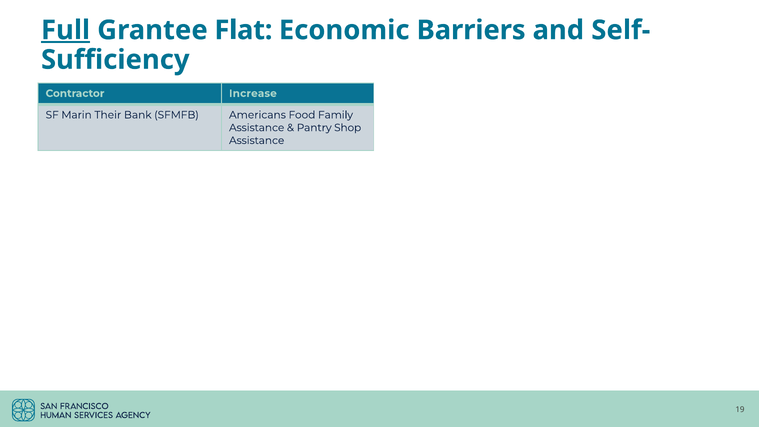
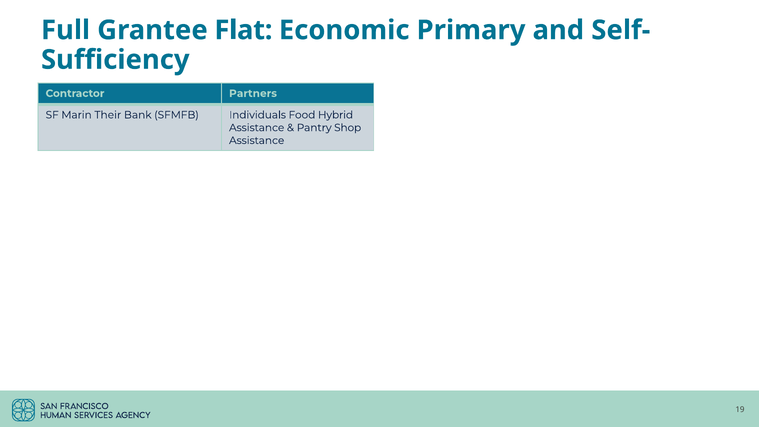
Full underline: present -> none
Barriers: Barriers -> Primary
Increase: Increase -> Partners
Americans: Americans -> Individuals
Family: Family -> Hybrid
